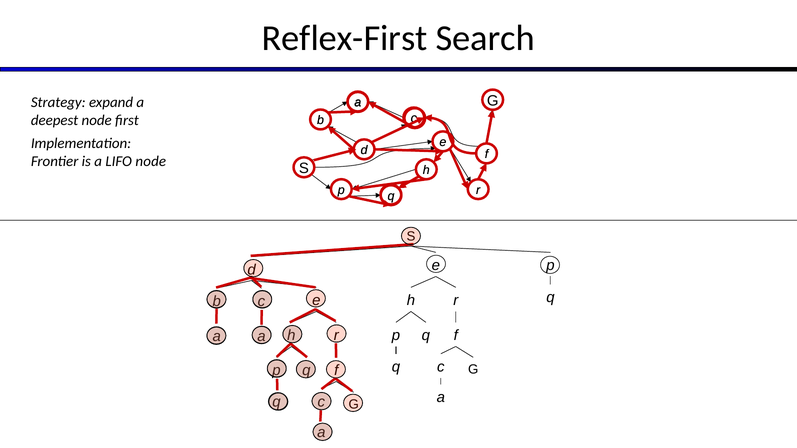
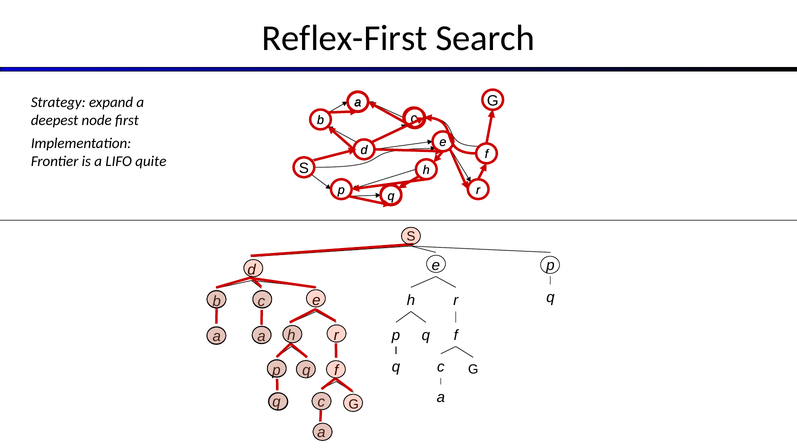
LIFO node: node -> quite
